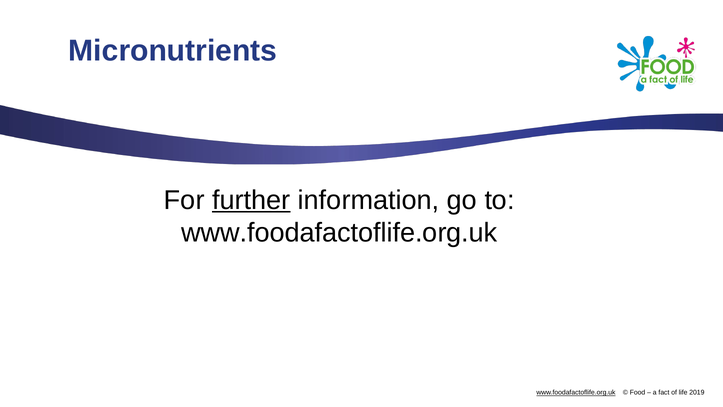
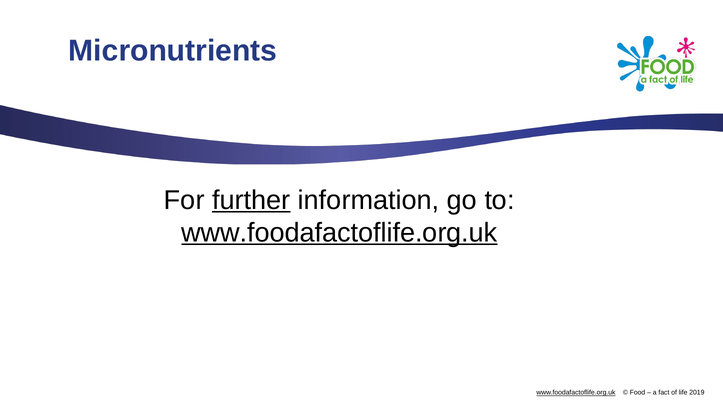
www.foodafactoflife.org.uk at (339, 232) underline: none -> present
